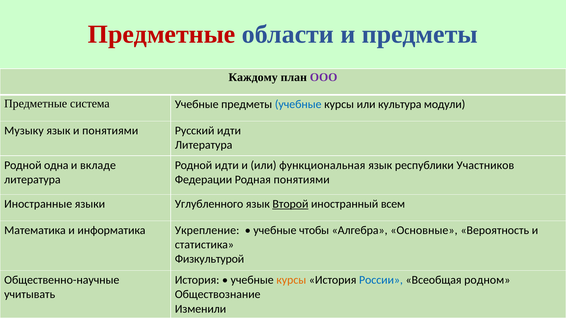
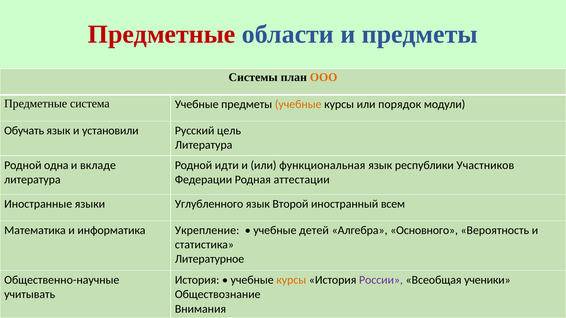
Каждому: Каждому -> Системы
ООО colour: purple -> orange
учебные at (298, 104) colour: blue -> orange
культура: культура -> порядок
Музыку: Музыку -> Обучать
и понятиями: понятиями -> установили
Русский идти: идти -> цель
Родная понятиями: понятиями -> аттестации
Второй underline: present -> none
чтобы: чтобы -> детей
Основные: Основные -> Основного
Физкультурой: Физкультурой -> Литературное
России colour: blue -> purple
родном: родном -> ученики
Изменили: Изменили -> Внимания
